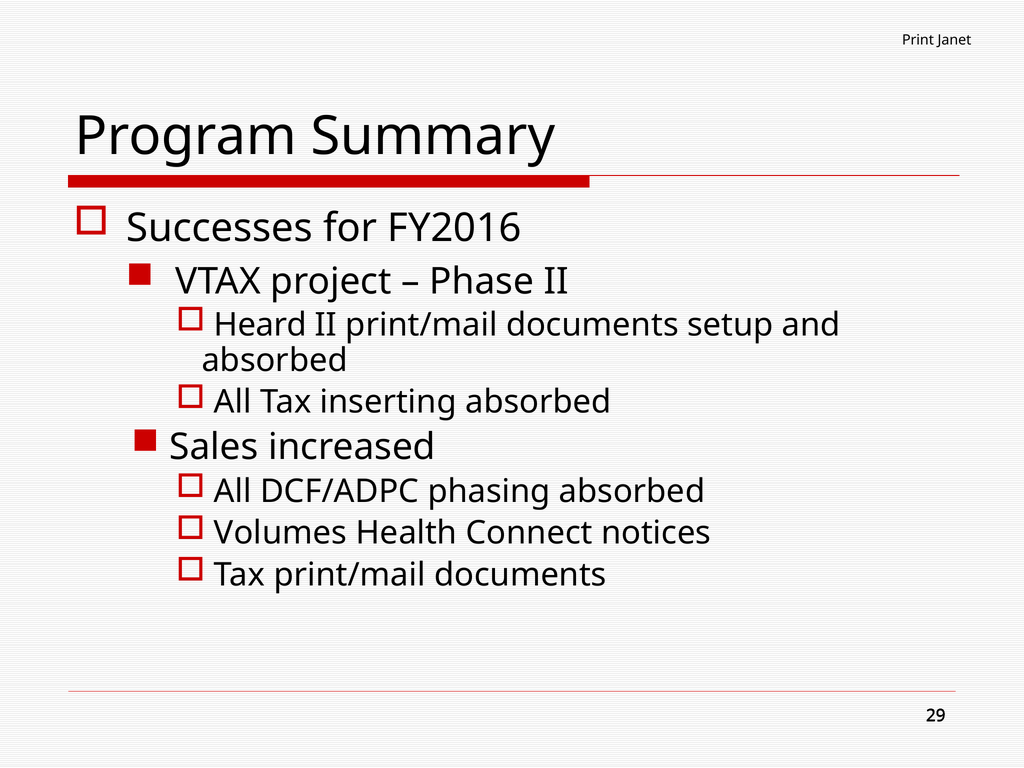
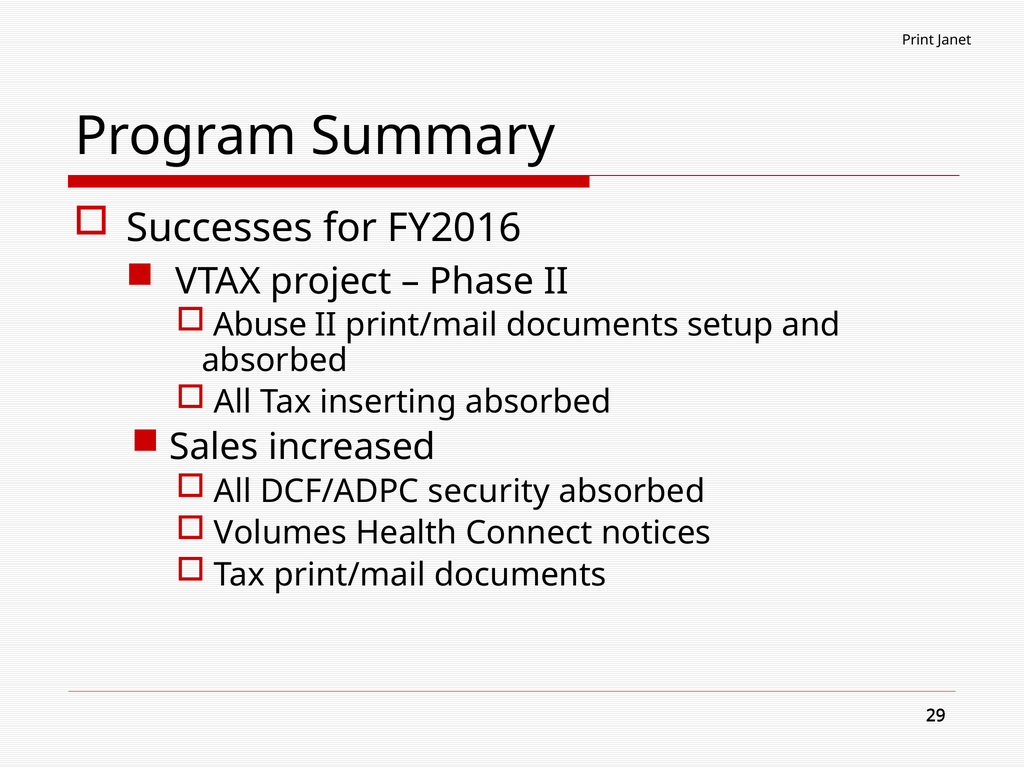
Heard: Heard -> Abuse
phasing: phasing -> security
